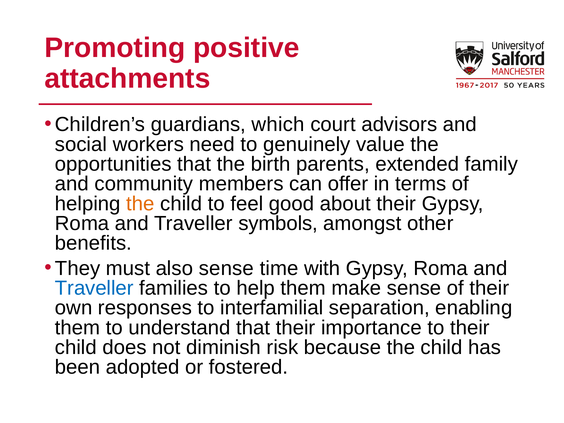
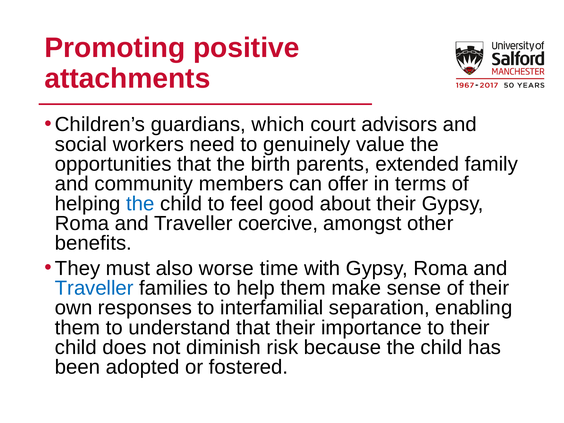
the at (140, 204) colour: orange -> blue
symbols: symbols -> coercive
also sense: sense -> worse
